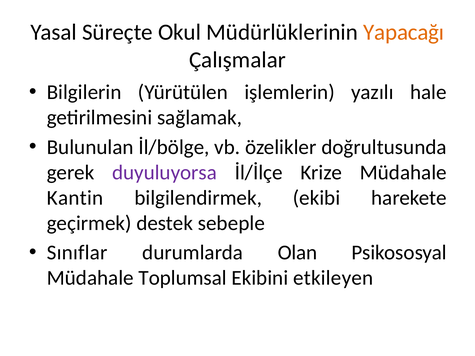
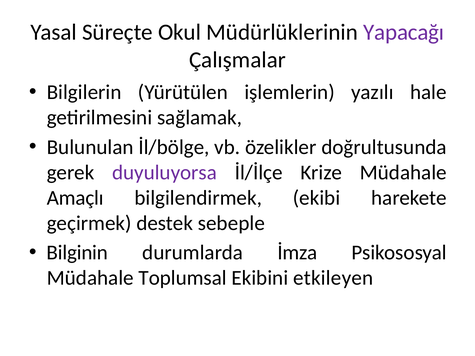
Yapacağı colour: orange -> purple
Kantin: Kantin -> Amaçlı
Sınıflar: Sınıflar -> Bilginin
Olan: Olan -> İmza
